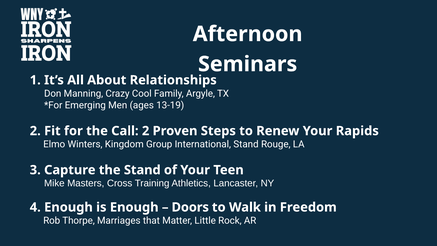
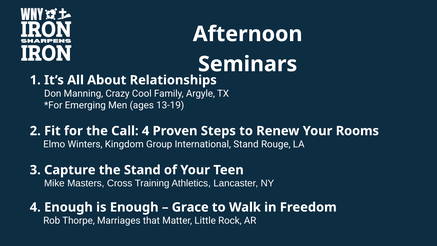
Call 2: 2 -> 4
Rapids: Rapids -> Rooms
Doors: Doors -> Grace
